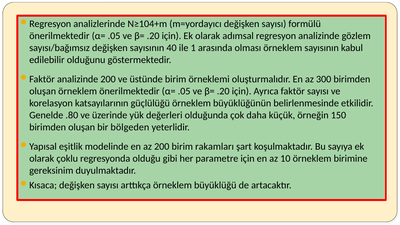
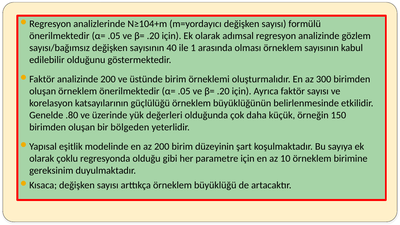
rakamları: rakamları -> düzeyinin
